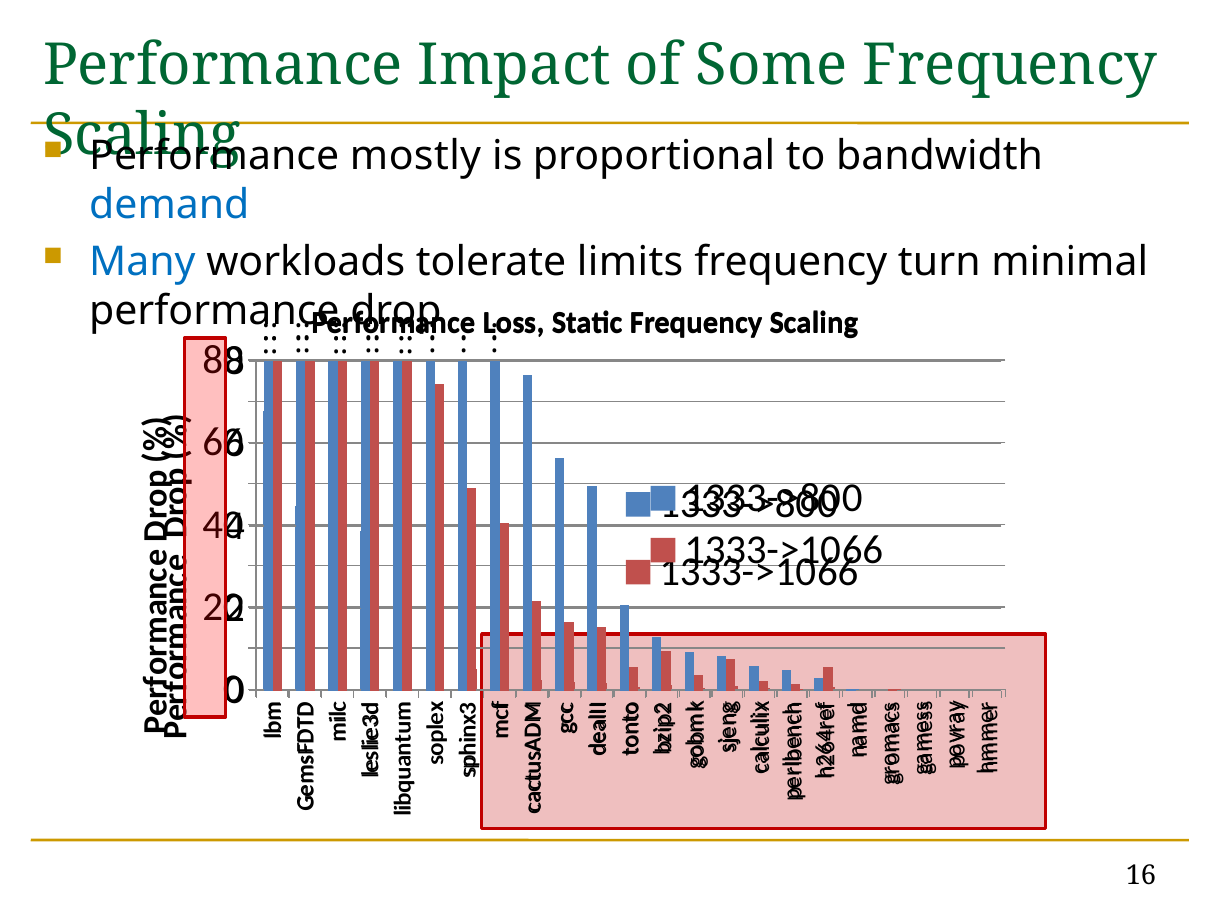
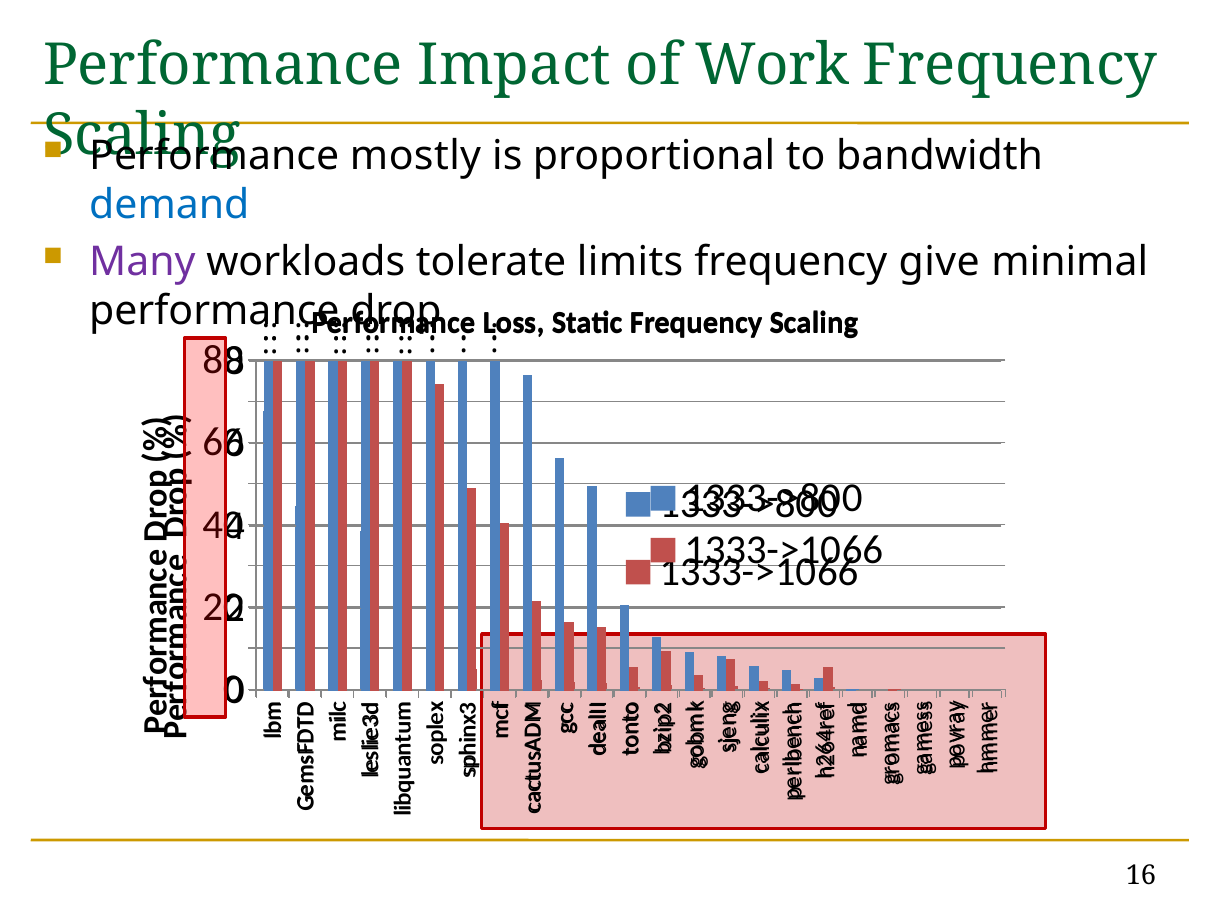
Some: Some -> Work
Many colour: blue -> purple
turn: turn -> give
